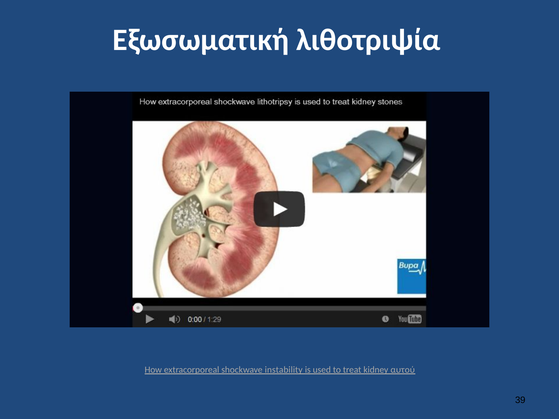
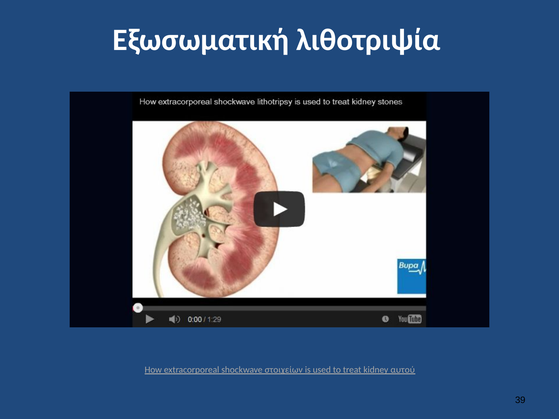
instability: instability -> στοιχείων
